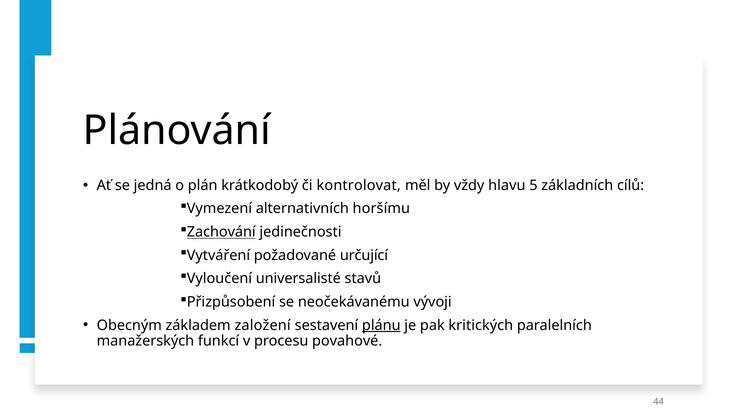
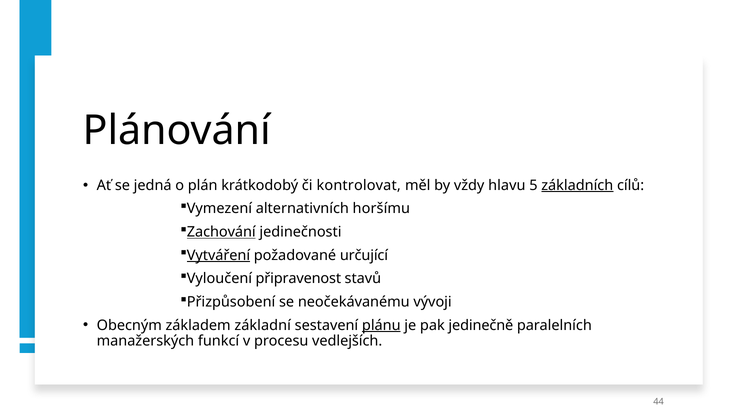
základních underline: none -> present
Vytváření underline: none -> present
universalisté: universalisté -> připravenost
založení: založení -> základní
kritických: kritických -> jedinečně
povahové: povahové -> vedlejších
